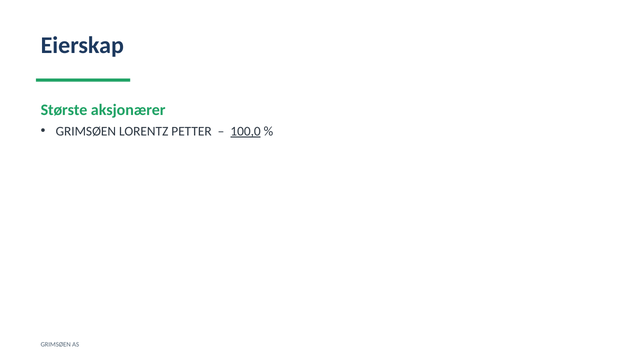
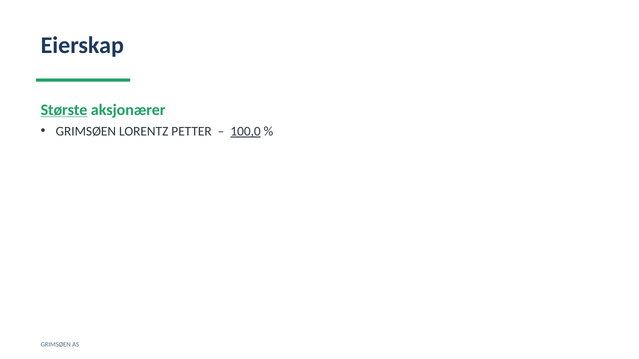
Største underline: none -> present
